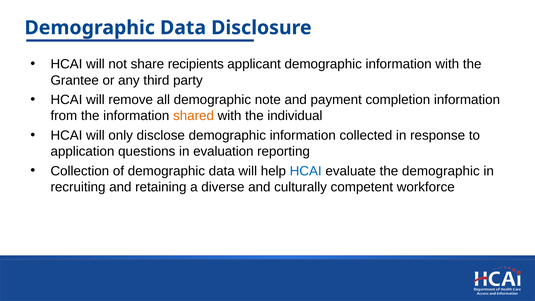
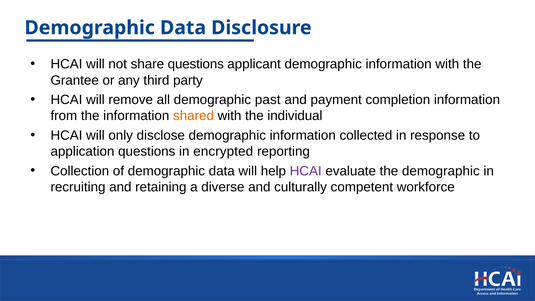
share recipients: recipients -> questions
note: note -> past
evaluation: evaluation -> encrypted
HCAI at (306, 171) colour: blue -> purple
